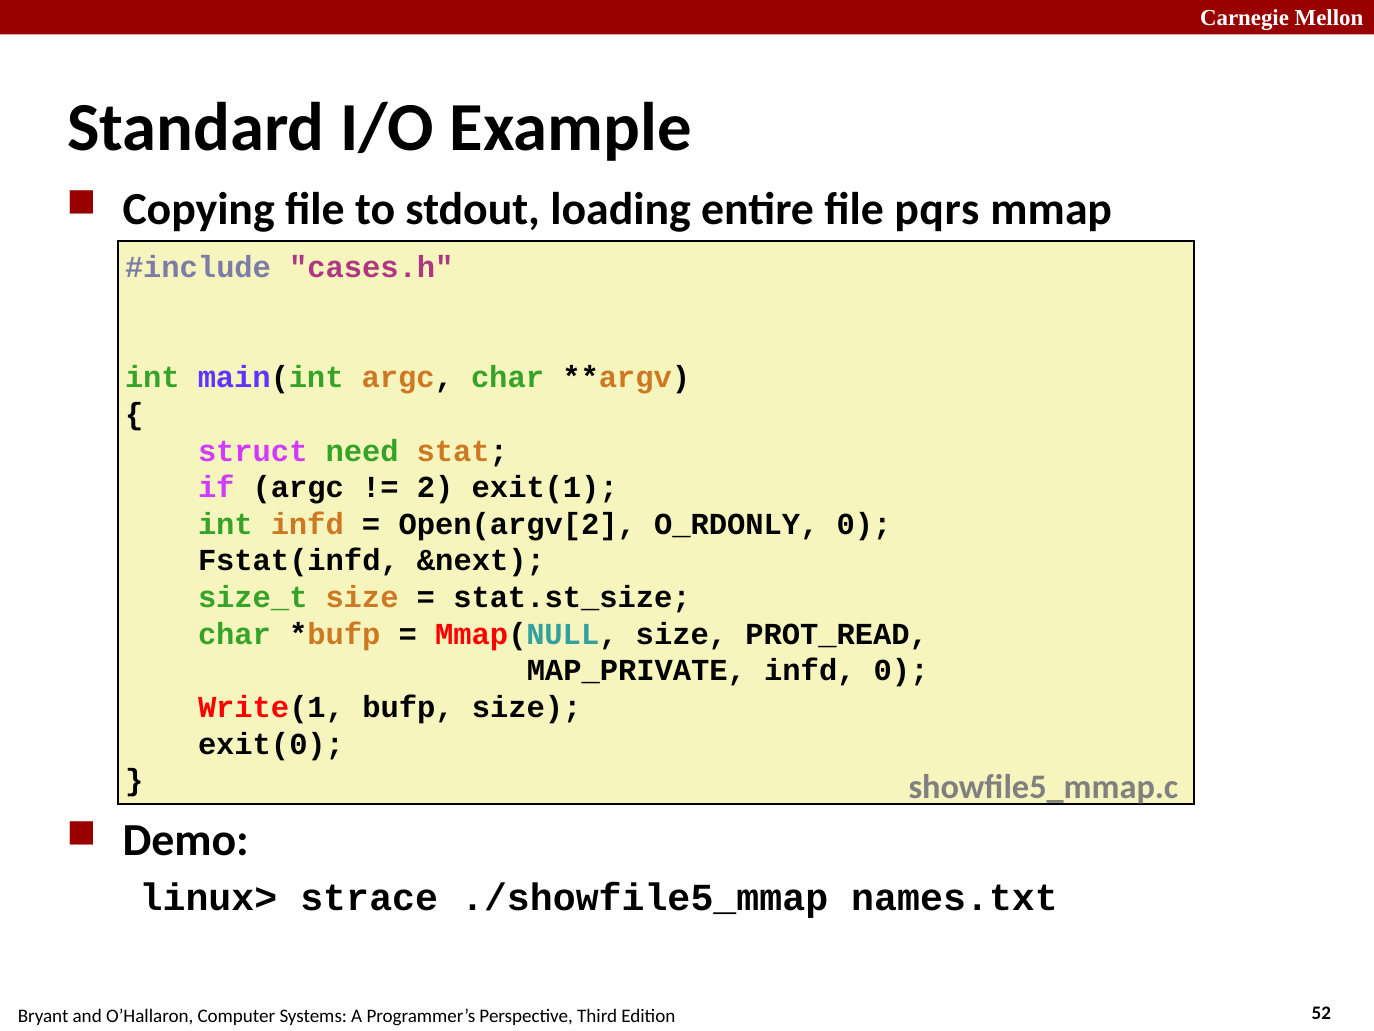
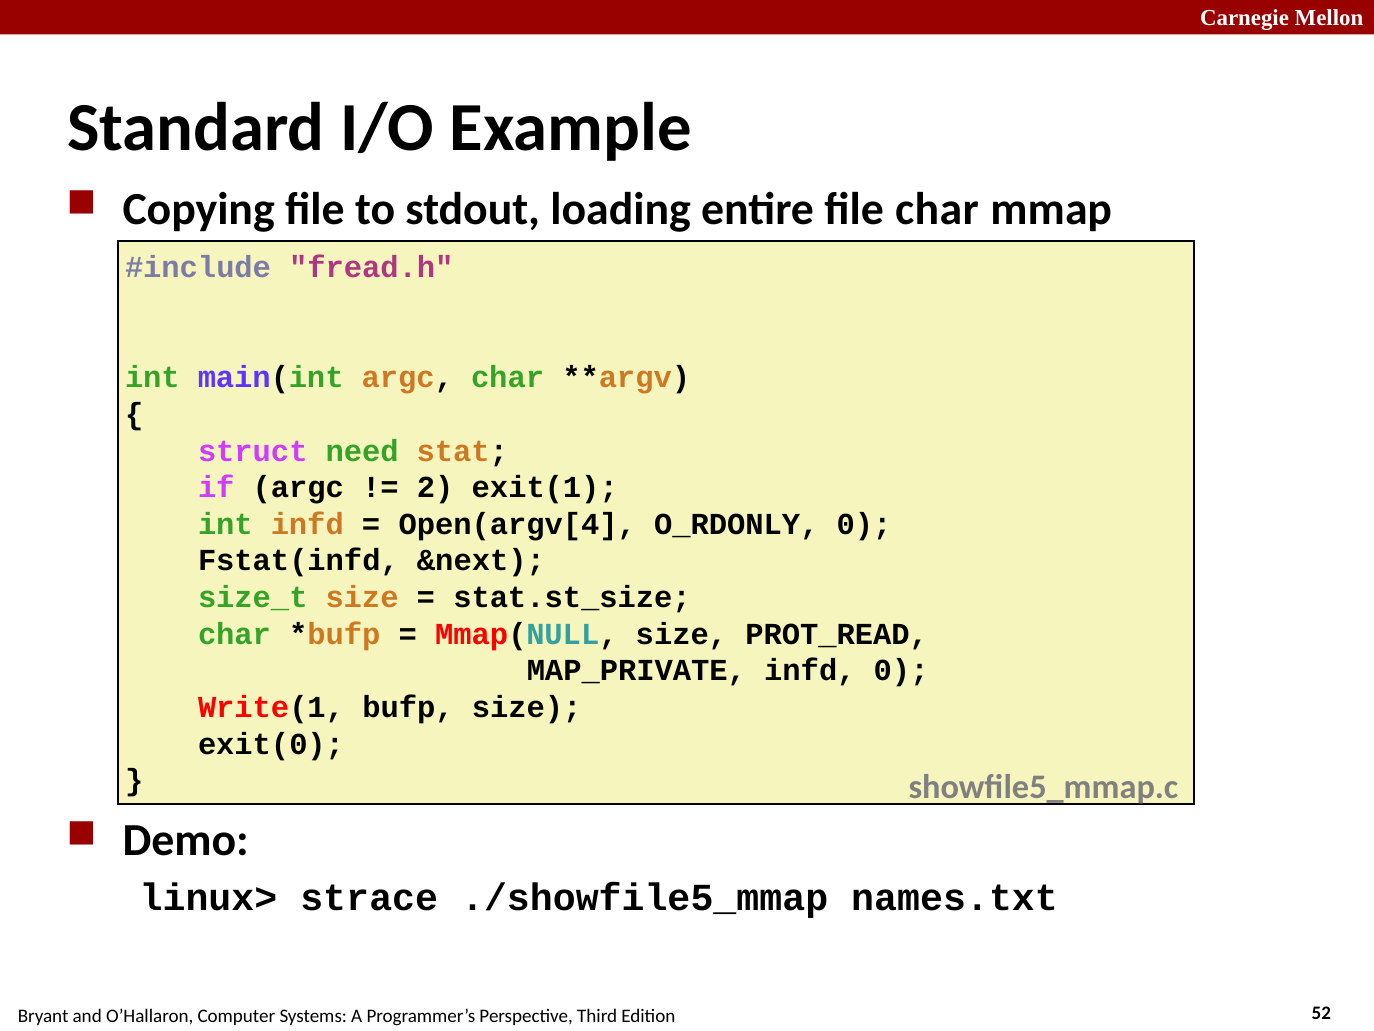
file pqrs: pqrs -> char
cases.h: cases.h -> fread.h
Open(argv[2: Open(argv[2 -> Open(argv[4
